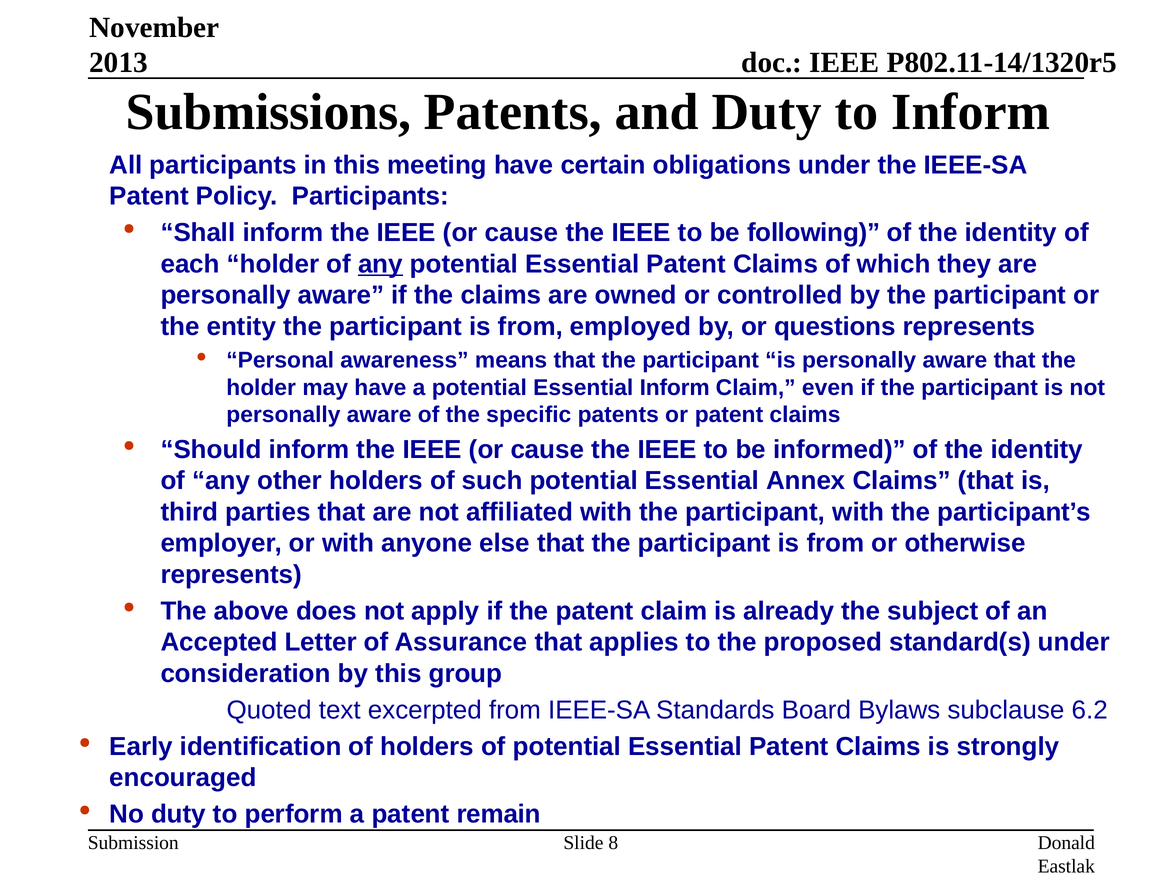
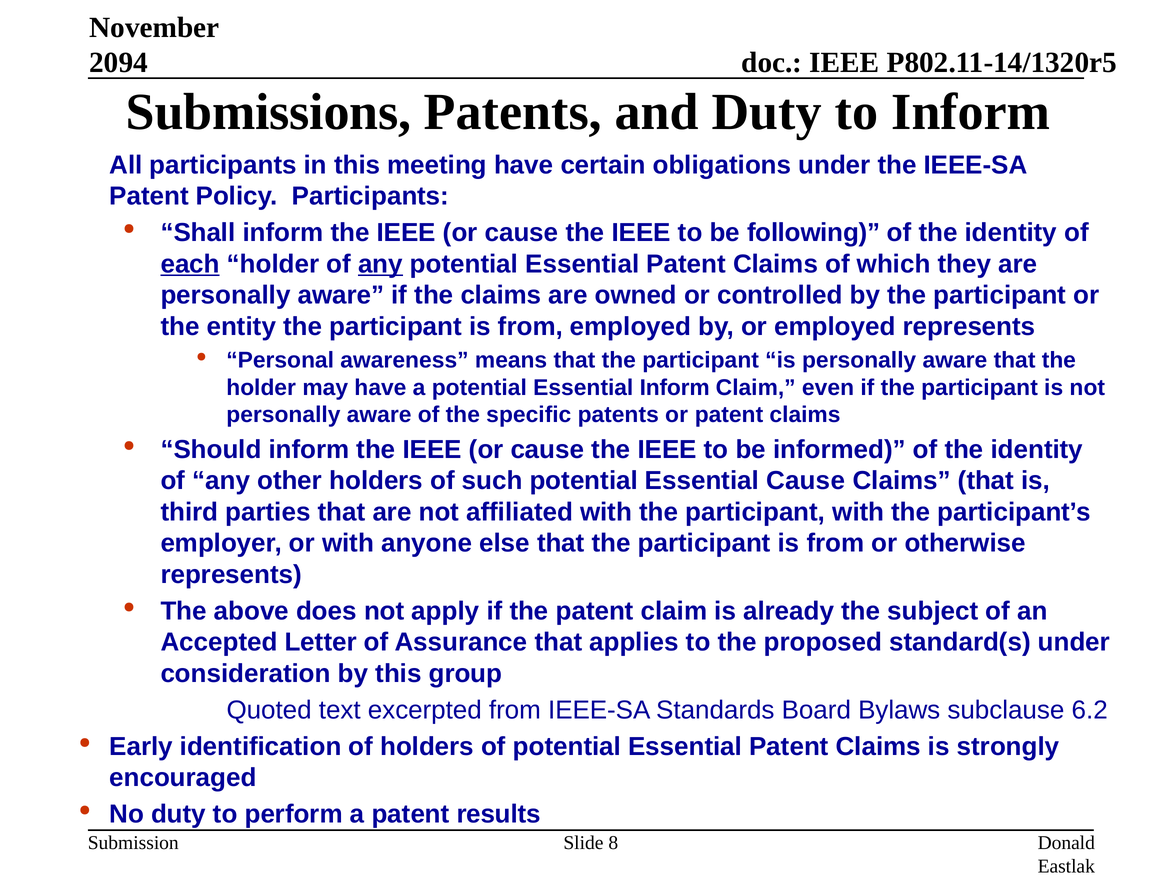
2013: 2013 -> 2094
each underline: none -> present
or questions: questions -> employed
Essential Annex: Annex -> Cause
remain: remain -> results
